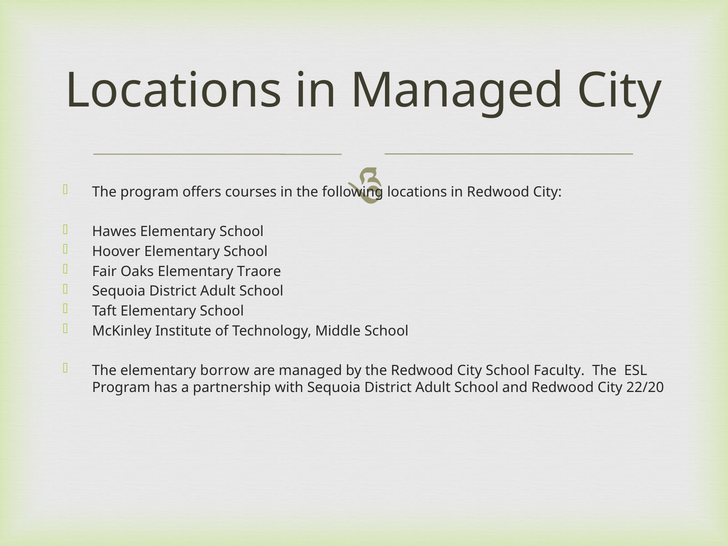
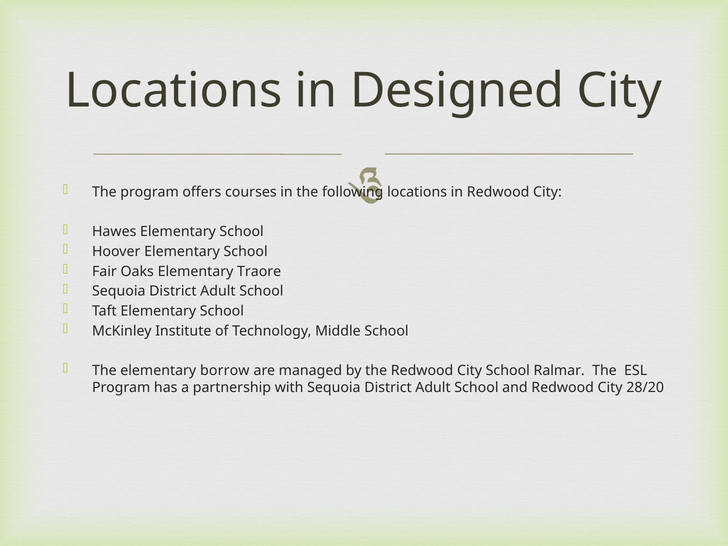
in Managed: Managed -> Designed
Faculty: Faculty -> Ralmar
22/20: 22/20 -> 28/20
